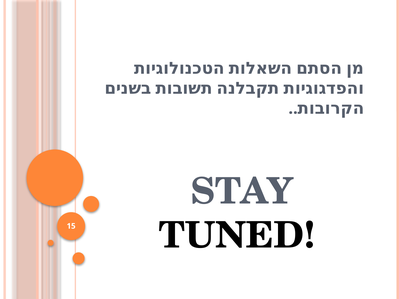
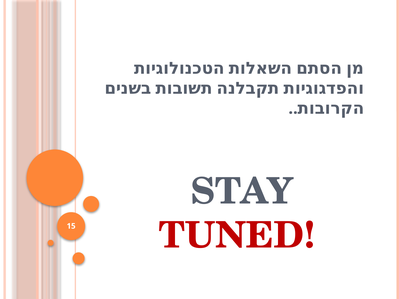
TUNED colour: black -> red
